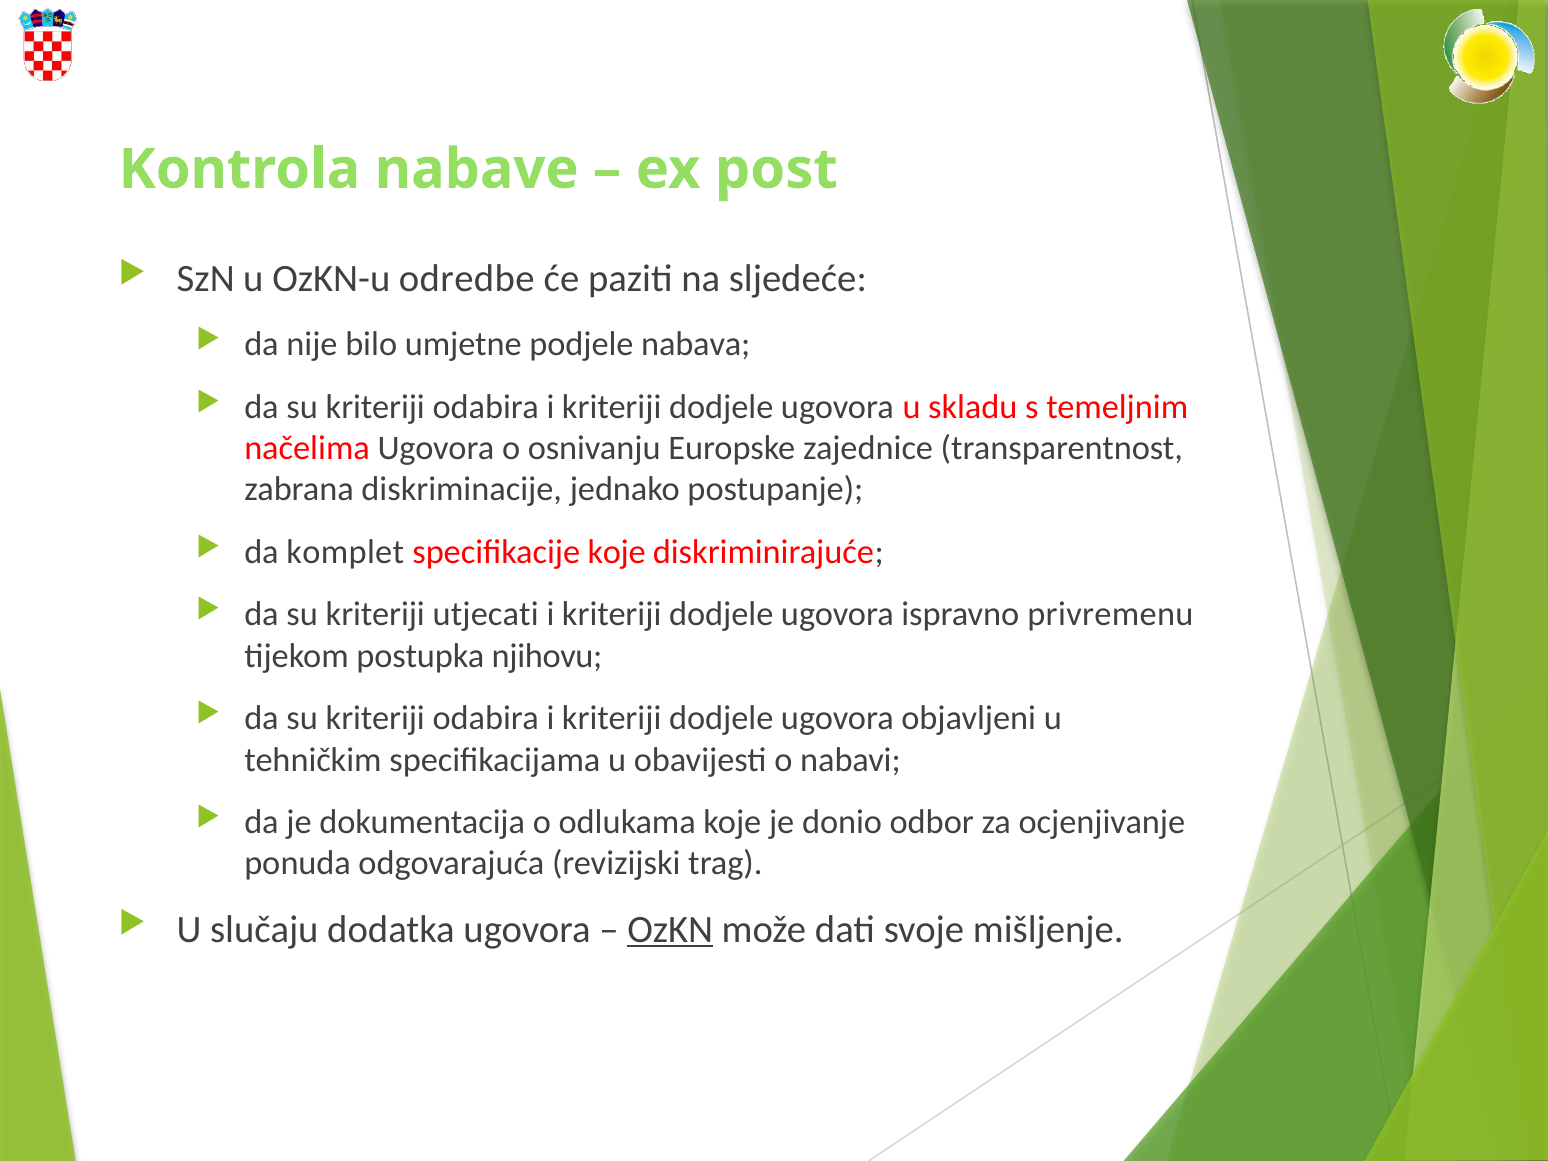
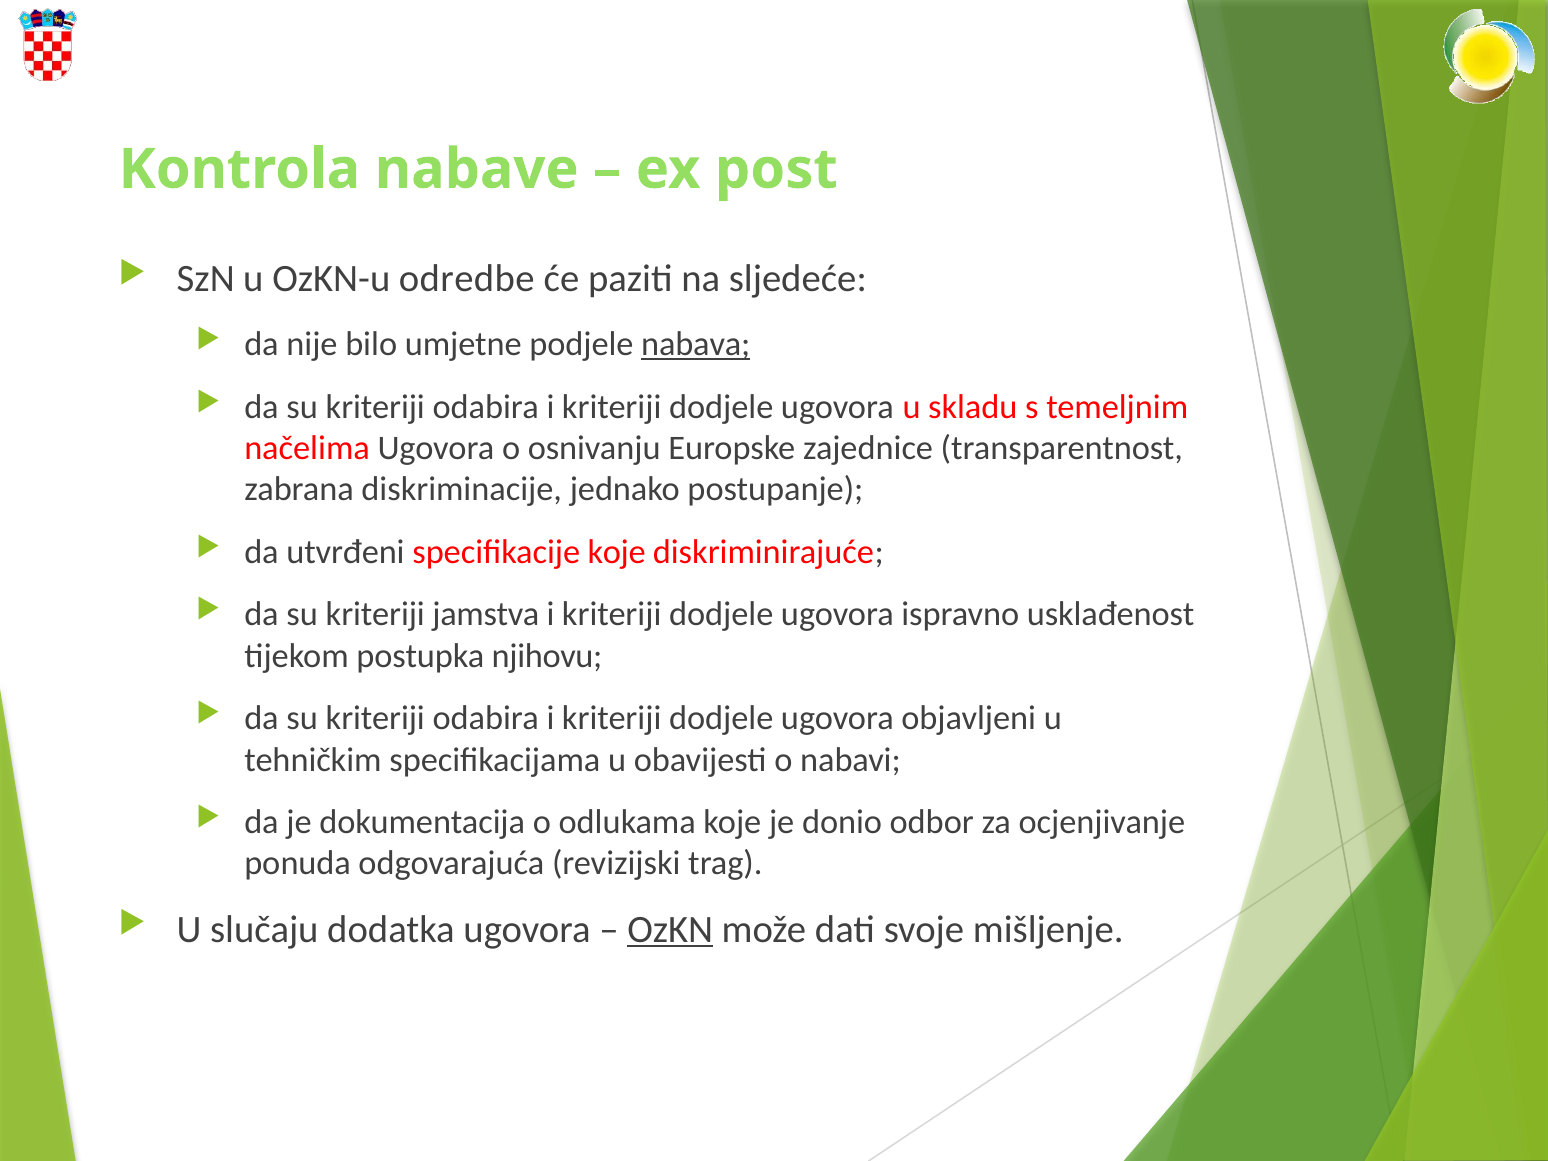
nabava underline: none -> present
komplet: komplet -> utvrđeni
utjecati: utjecati -> jamstva
privremenu: privremenu -> usklađenost
